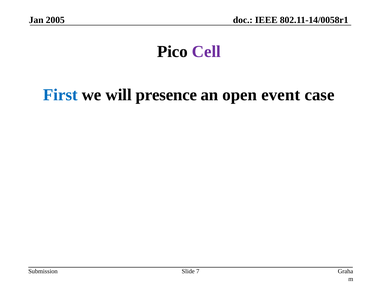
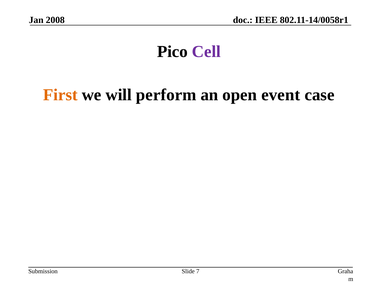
2005: 2005 -> 2008
First colour: blue -> orange
presence: presence -> perform
